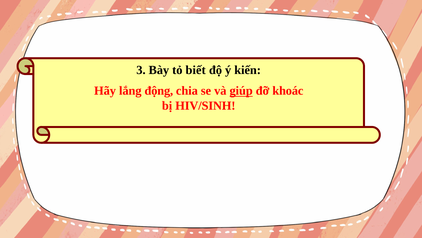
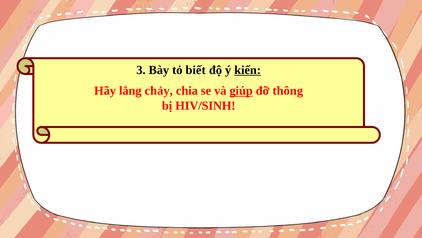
kiến underline: none -> present
động: động -> chảy
khoác: khoác -> thông
